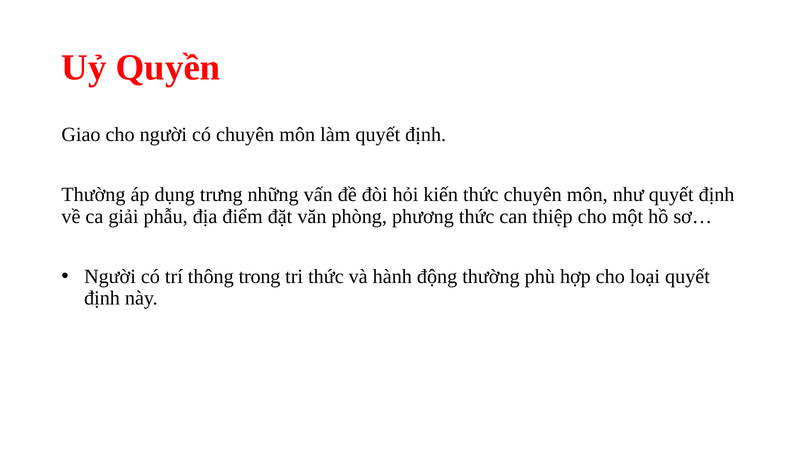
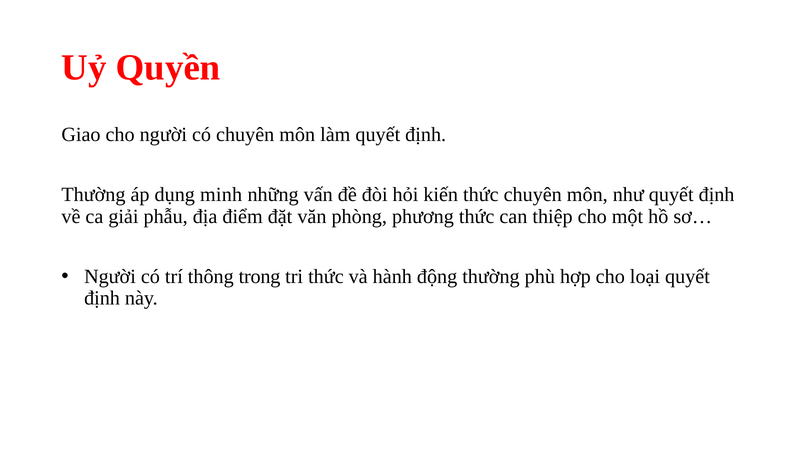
trưng: trưng -> minh
